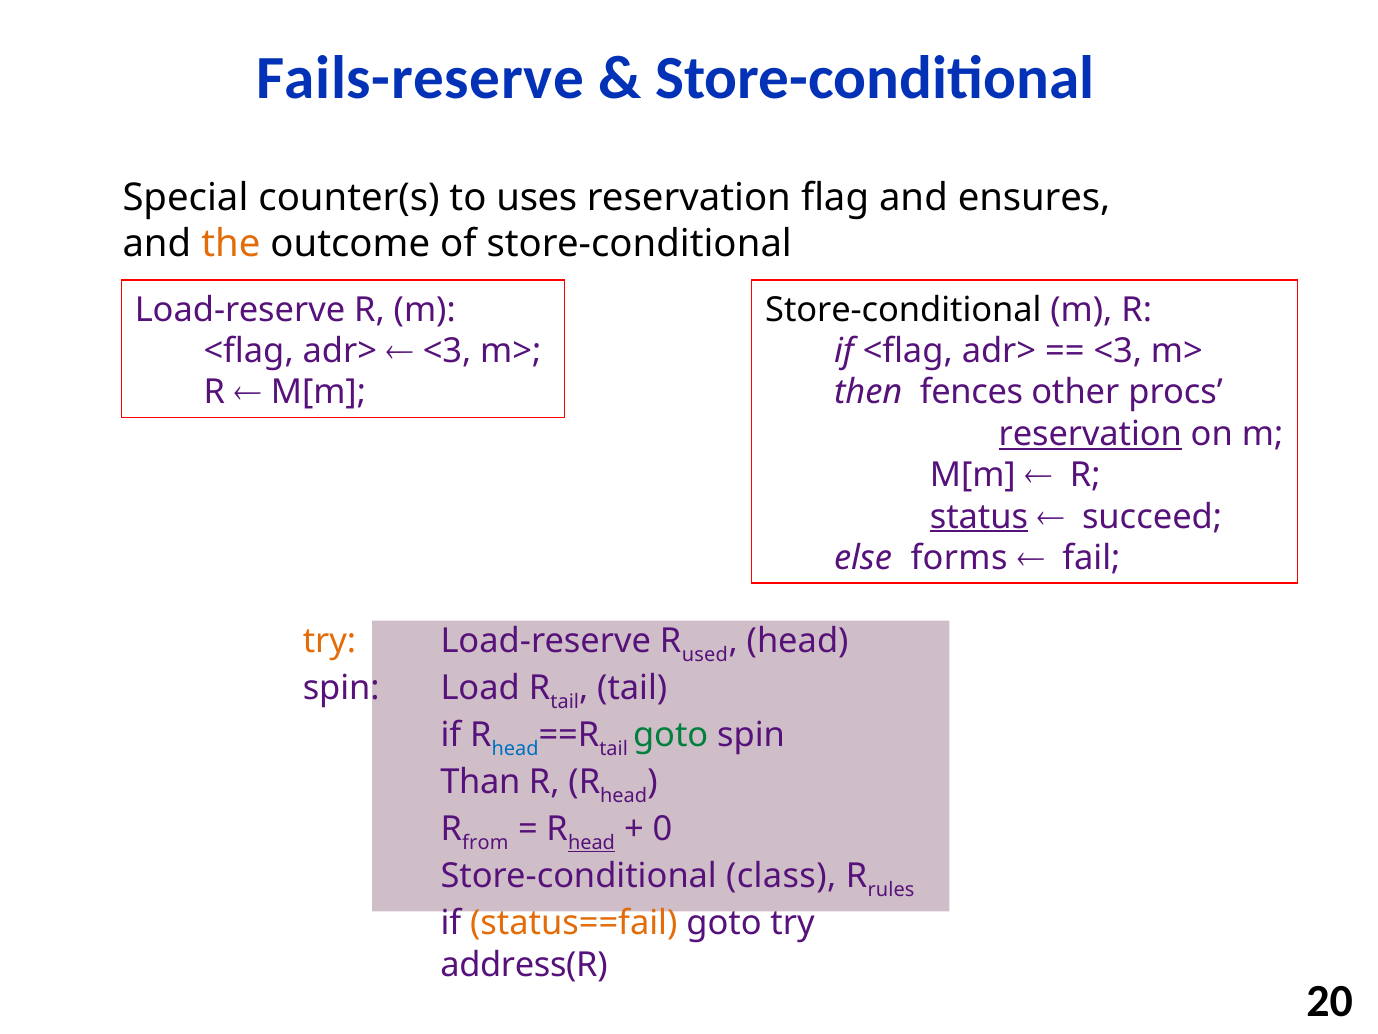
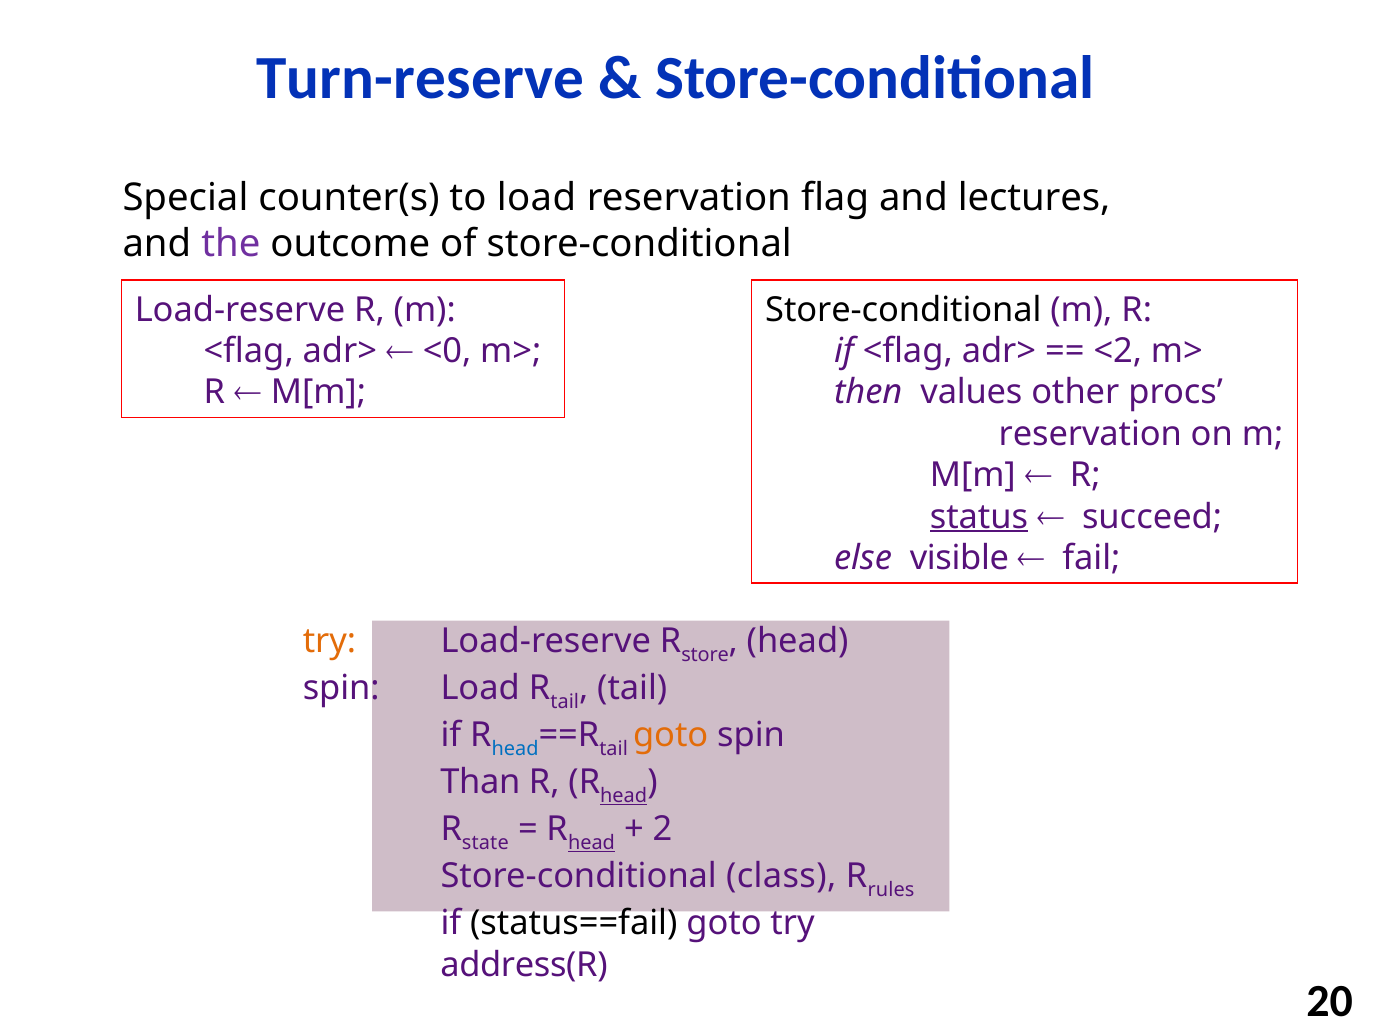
Fails-reserve: Fails-reserve -> Turn-reserve
to uses: uses -> load
ensures: ensures -> lectures
the colour: orange -> purple
<3 at (447, 351): <3 -> <0
<3 at (1118, 351): <3 -> <2
fences: fences -> values
reservation at (1090, 434) underline: present -> none
forms: forms -> visible
used: used -> store
goto at (671, 735) colour: green -> orange
head at (624, 795) underline: none -> present
from: from -> state
0: 0 -> 2
status==fail colour: orange -> black
